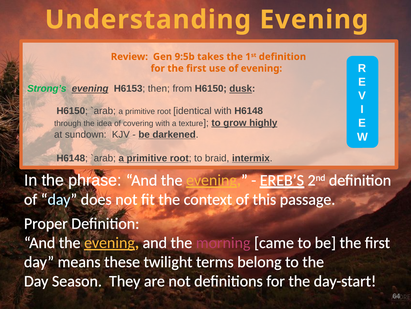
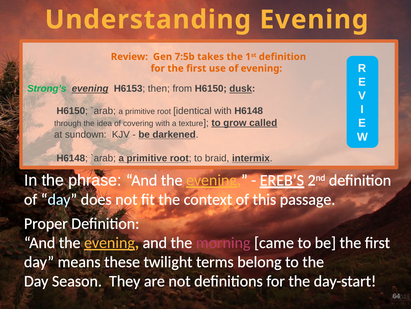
9:5b: 9:5b -> 7:5b
highly: highly -> called
